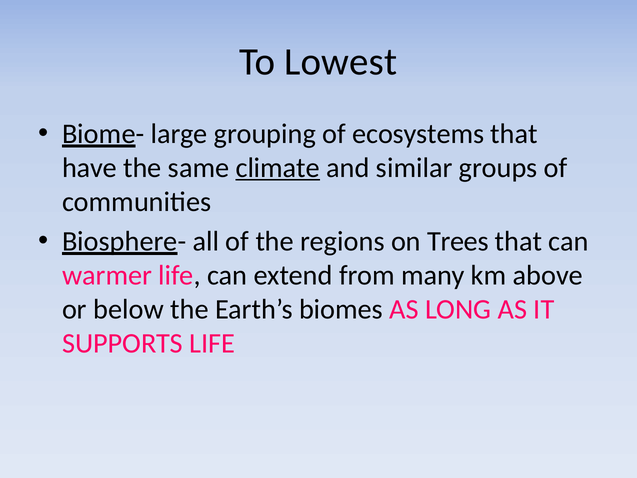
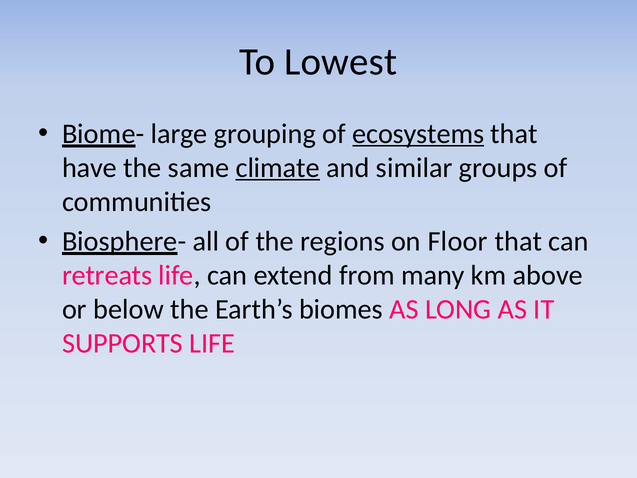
ecosystems underline: none -> present
Trees: Trees -> Floor
warmer: warmer -> retreats
